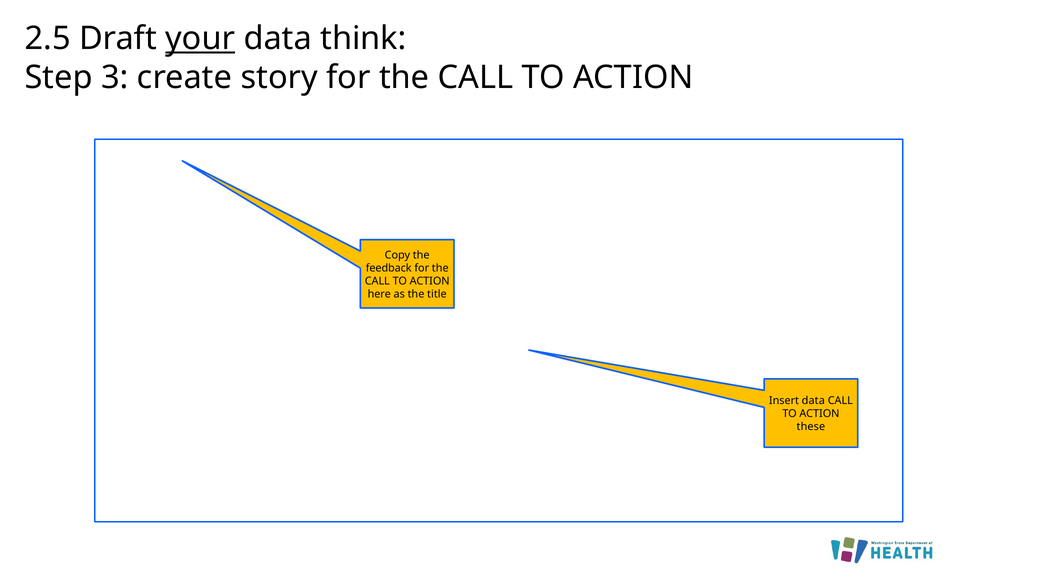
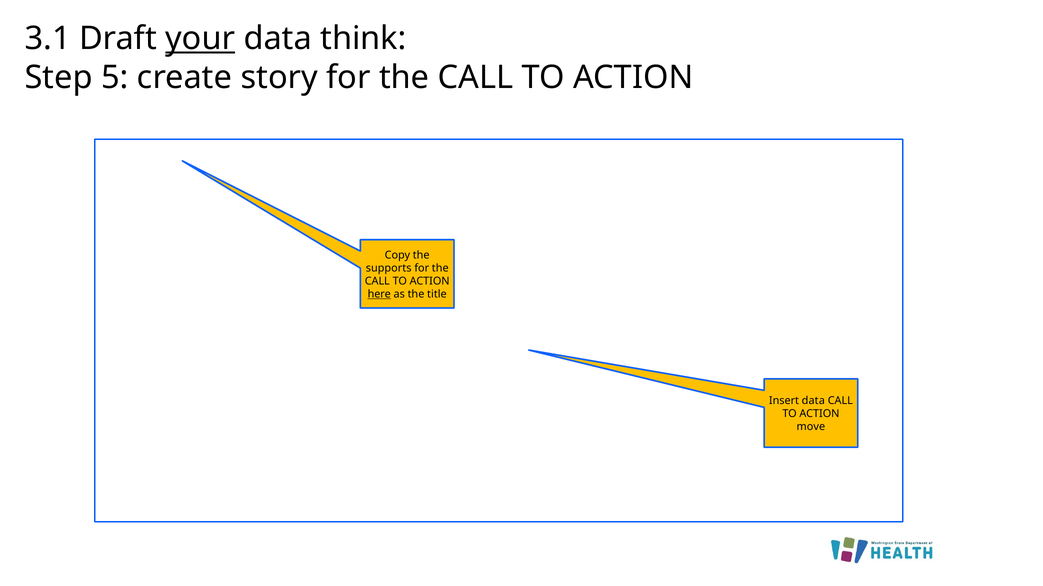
2.5: 2.5 -> 3.1
3: 3 -> 5
feedback: feedback -> supports
here underline: none -> present
these: these -> move
